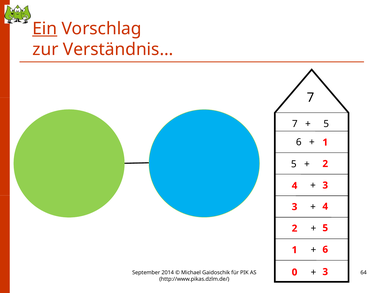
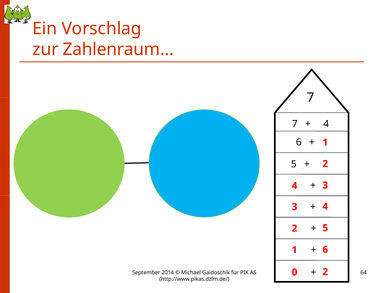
Ein underline: present -> none
Verständnis…: Verständnis… -> Zahlenraum…
5 at (326, 124): 5 -> 4
3 at (325, 271): 3 -> 2
